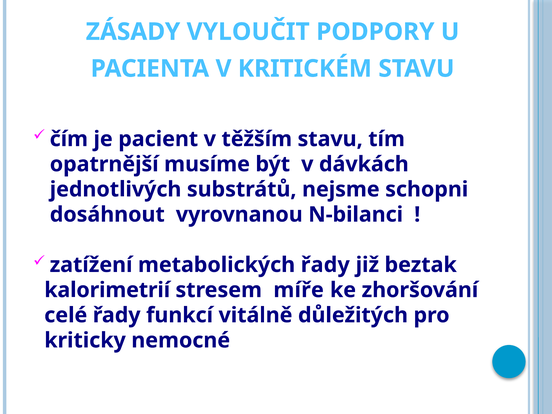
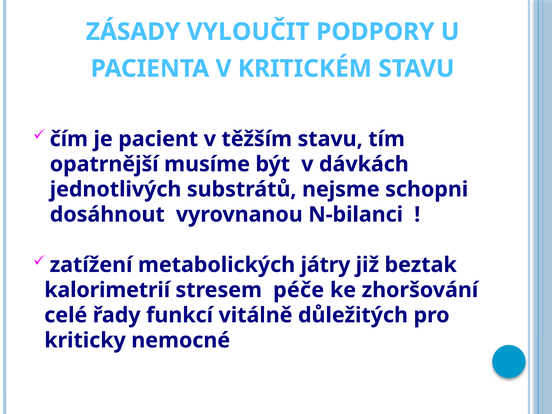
metabolických řady: řady -> játry
míře: míře -> péče
